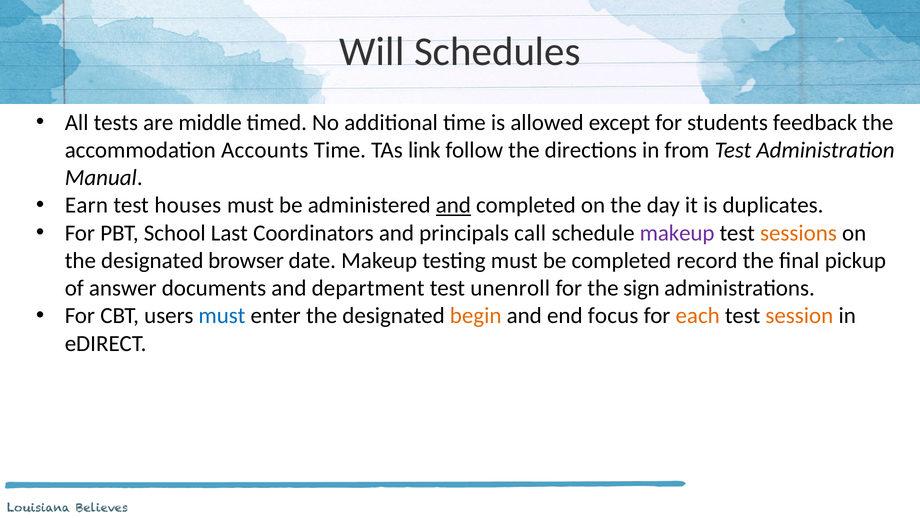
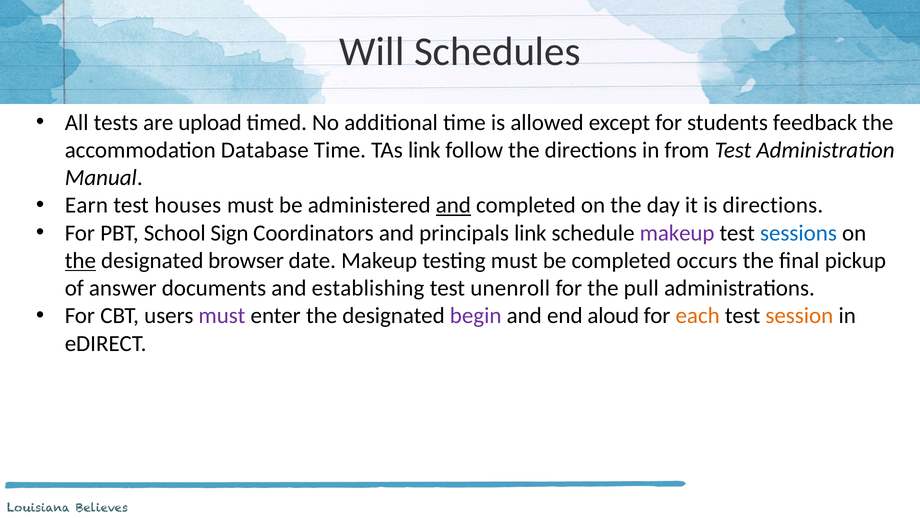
middle: middle -> upload
Accounts: Accounts -> Database
is duplicates: duplicates -> directions
Last: Last -> Sign
principals call: call -> link
sessions colour: orange -> blue
the at (80, 260) underline: none -> present
record: record -> occurs
department: department -> establishing
sign: sign -> pull
must at (222, 316) colour: blue -> purple
begin colour: orange -> purple
focus: focus -> aloud
